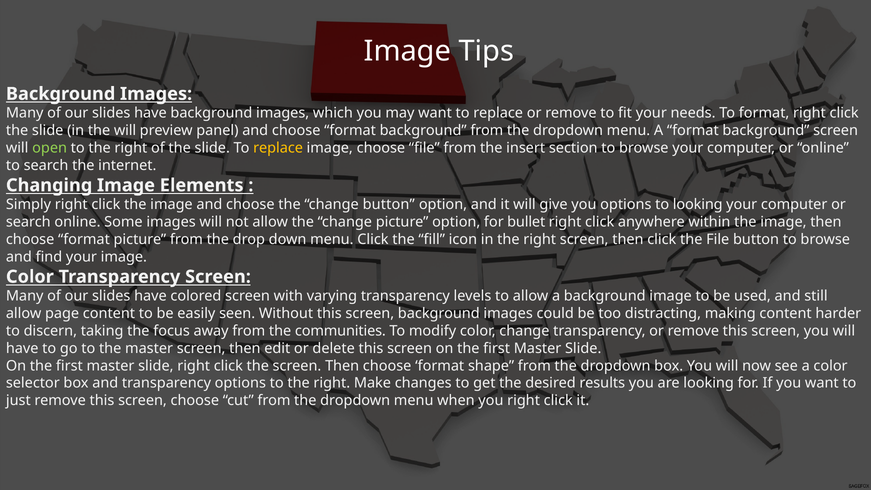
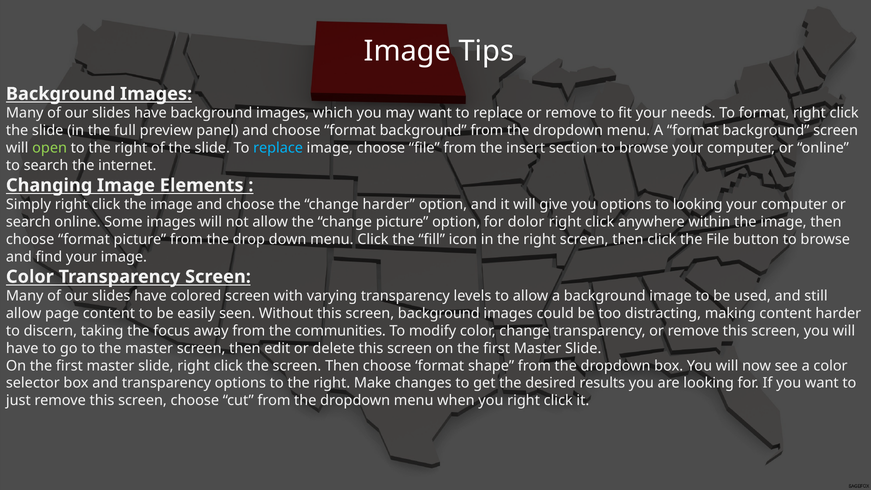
the will: will -> full
replace at (278, 148) colour: yellow -> light blue
change button: button -> harder
bullet: bullet -> dolor
